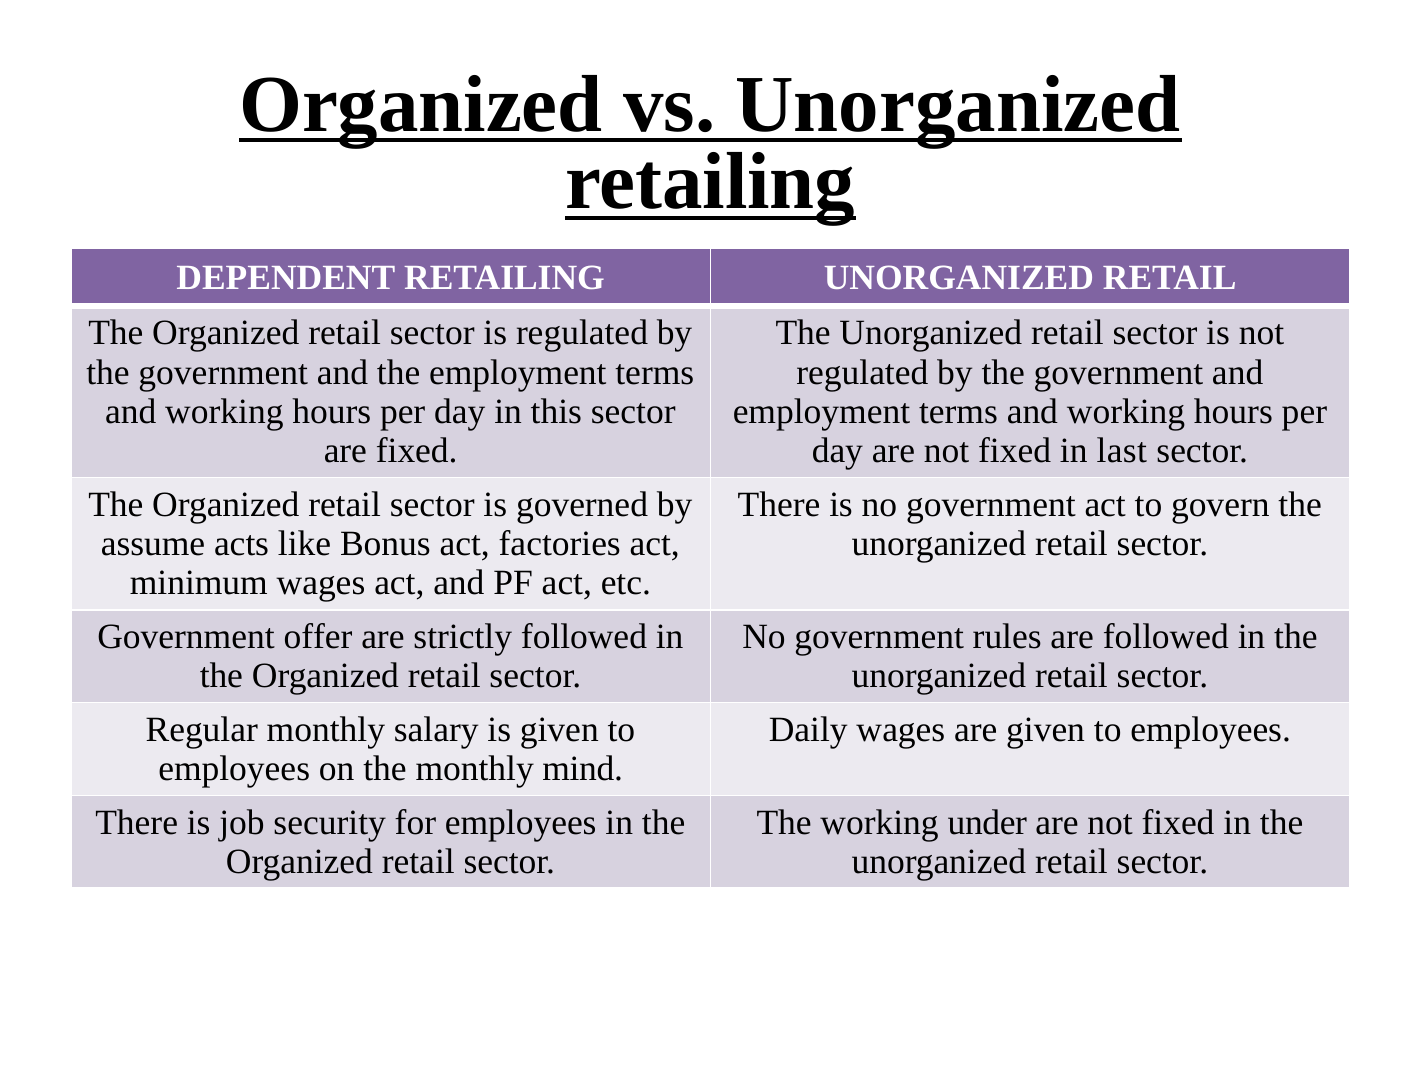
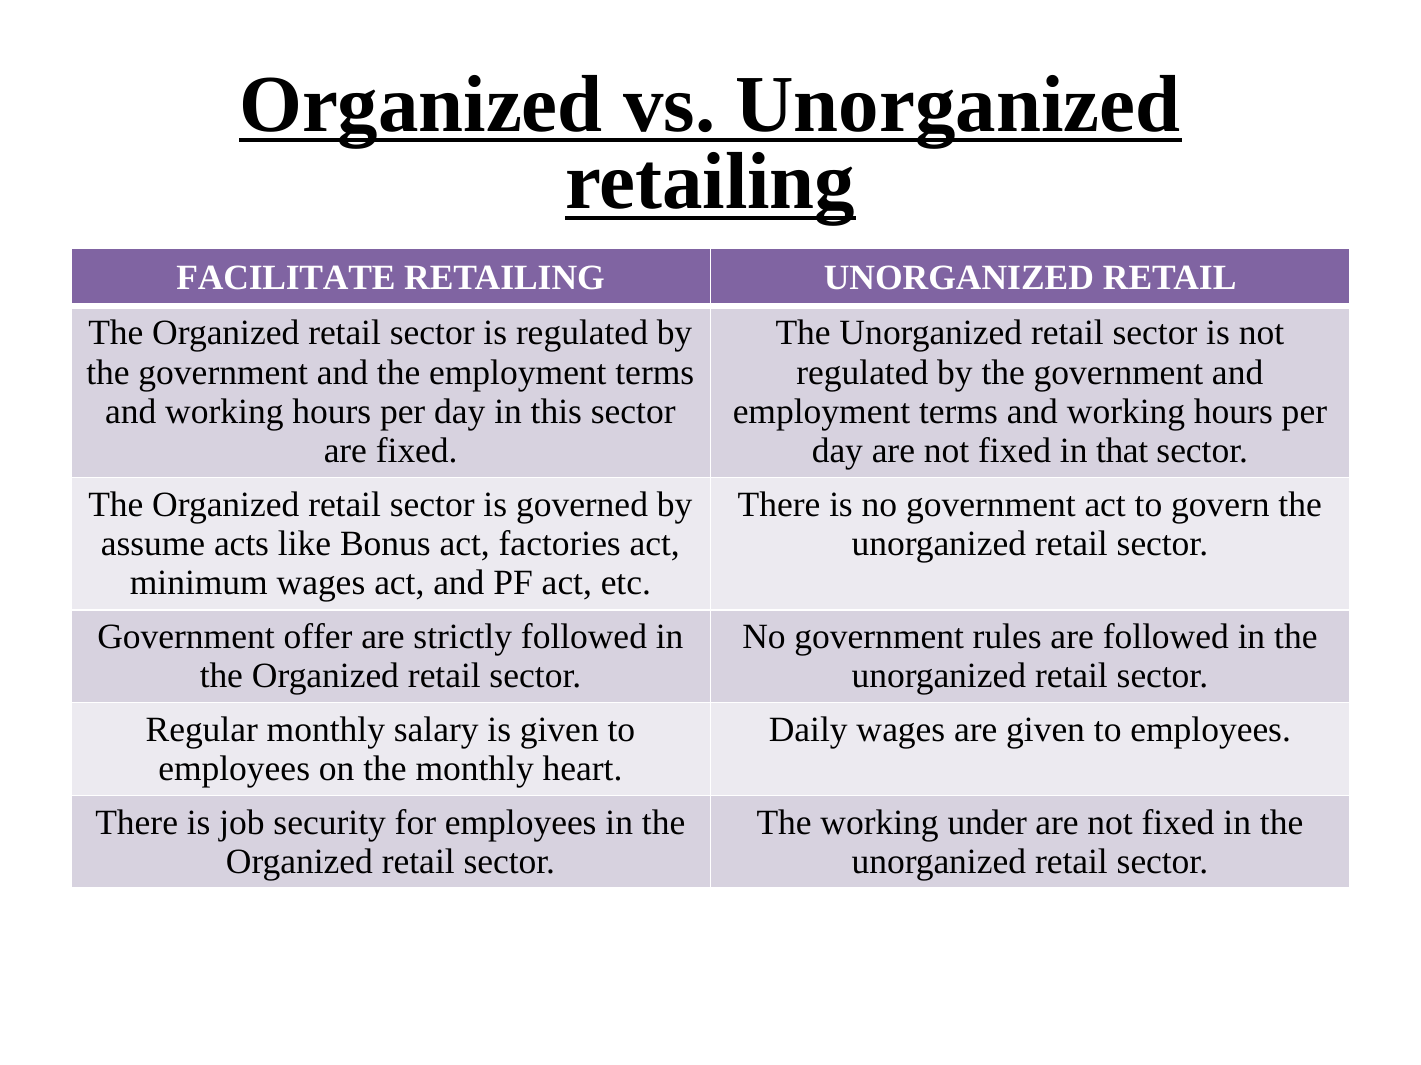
DEPENDENT: DEPENDENT -> FACILITATE
last: last -> that
mind: mind -> heart
